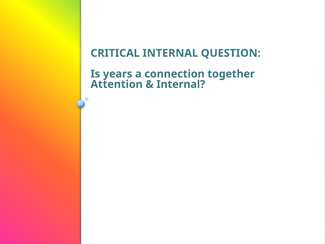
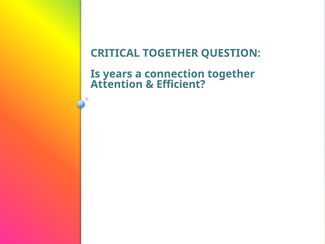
CRITICAL INTERNAL: INTERNAL -> TOGETHER
Internal at (181, 84): Internal -> Efficient
